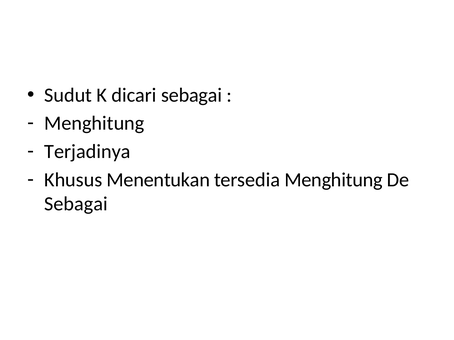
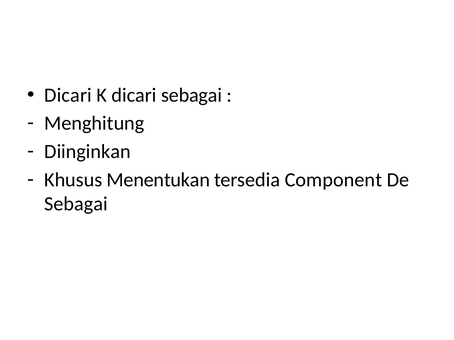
Sudut at (68, 95): Sudut -> Dicari
Terjadinya: Terjadinya -> Diinginkan
tersedia Menghitung: Menghitung -> Component
